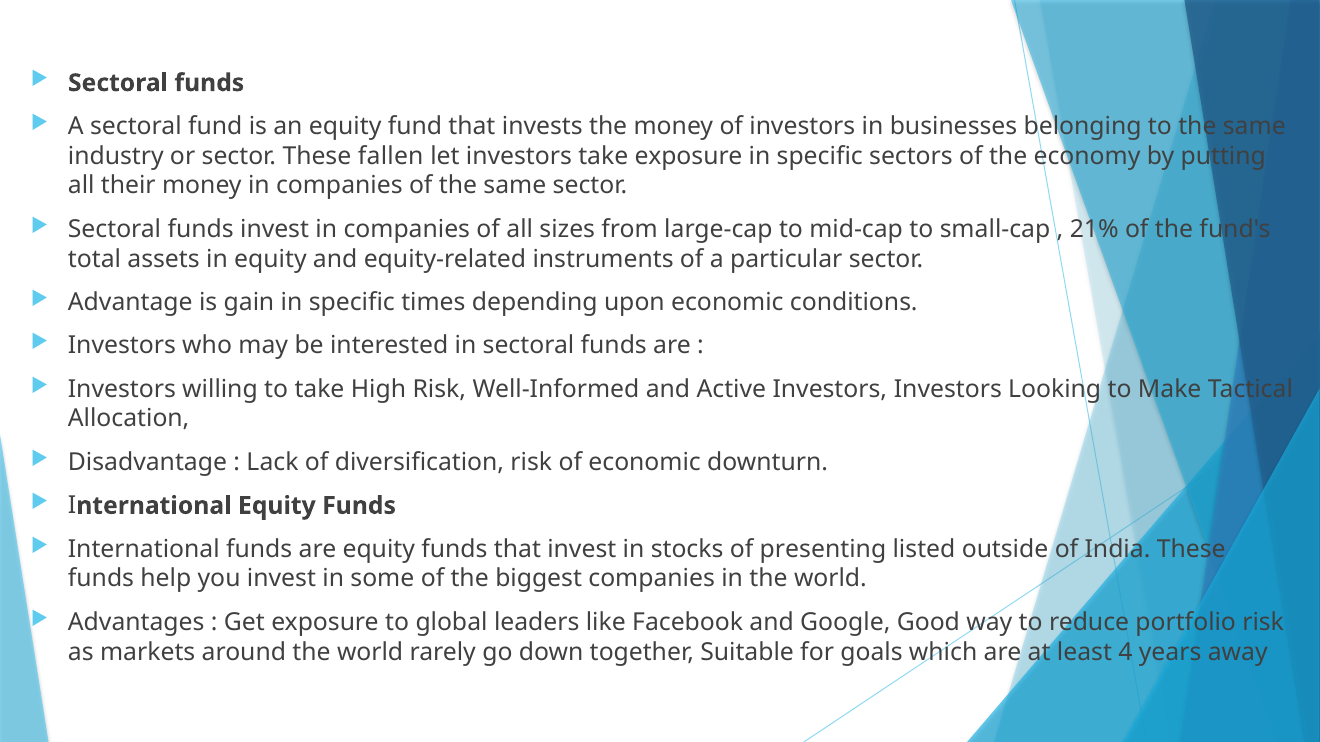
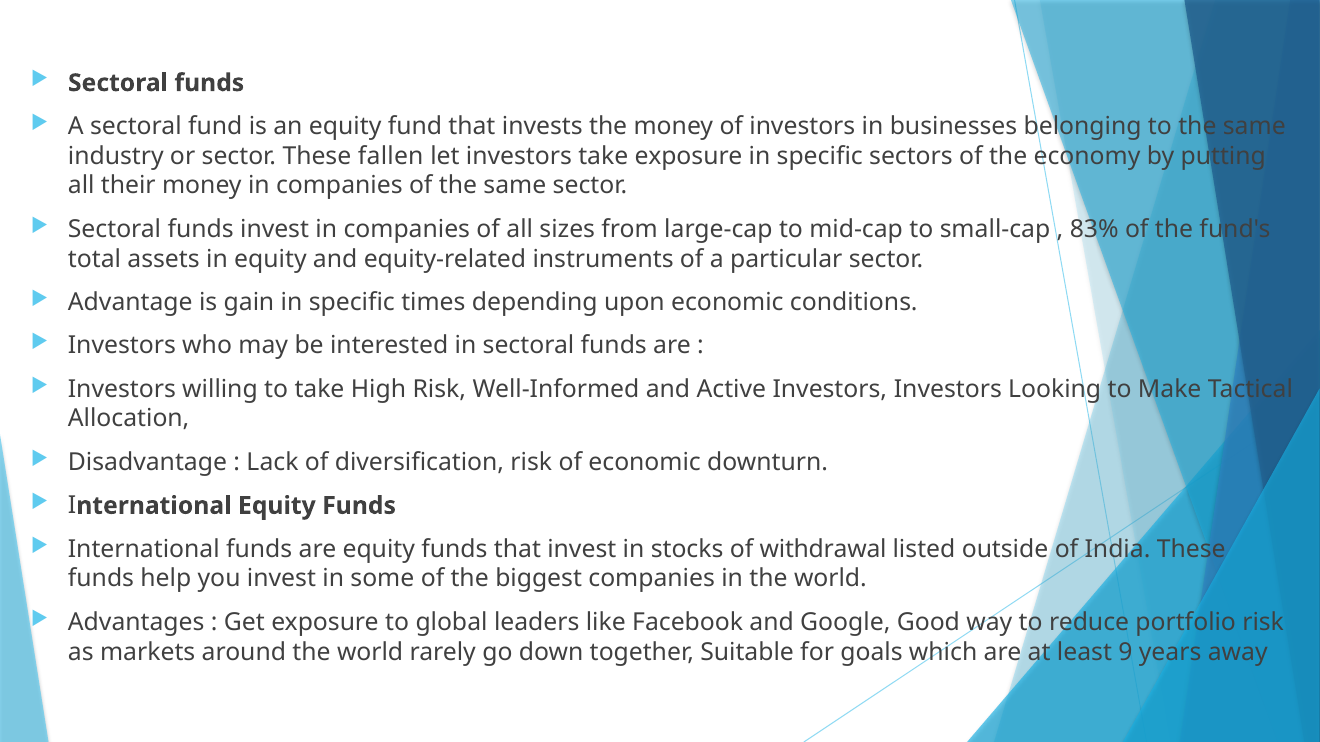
21%: 21% -> 83%
presenting: presenting -> withdrawal
4: 4 -> 9
